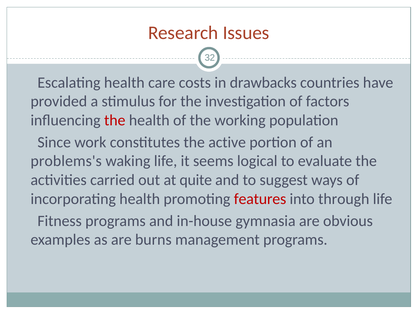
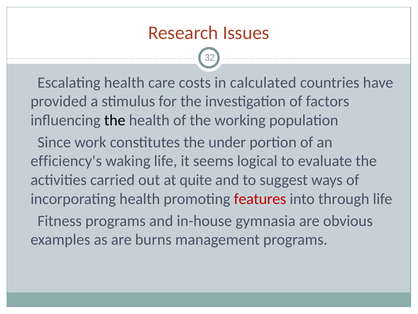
drawbacks: drawbacks -> calculated
the at (115, 120) colour: red -> black
active: active -> under
problems's: problems's -> efficiency's
